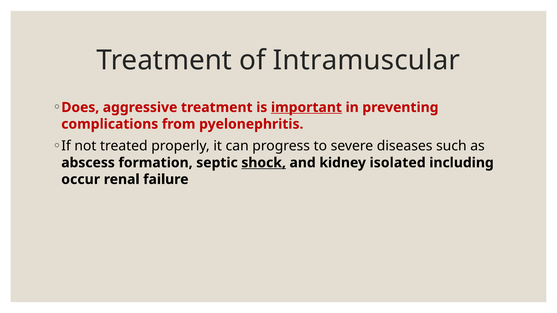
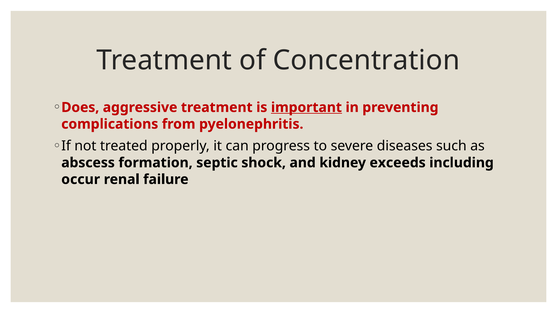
Intramuscular: Intramuscular -> Concentration
shock underline: present -> none
isolated: isolated -> exceeds
